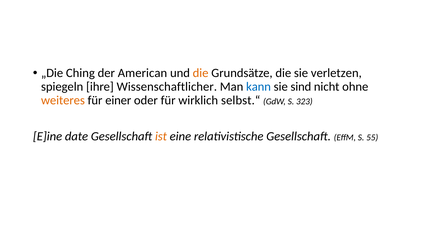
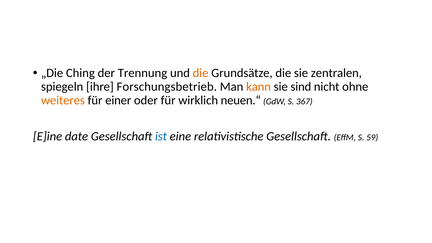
American: American -> Trennung
verletzen: verletzen -> zentralen
Wissenschaftlicher: Wissenschaftlicher -> Forschungsbetrieb
kann colour: blue -> orange
selbst.“: selbst.“ -> neuen.“
323: 323 -> 367
ist colour: orange -> blue
55: 55 -> 59
